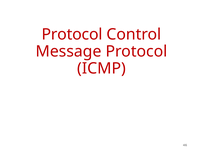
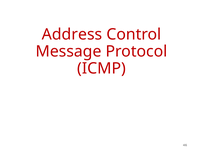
Protocol at (72, 34): Protocol -> Address
